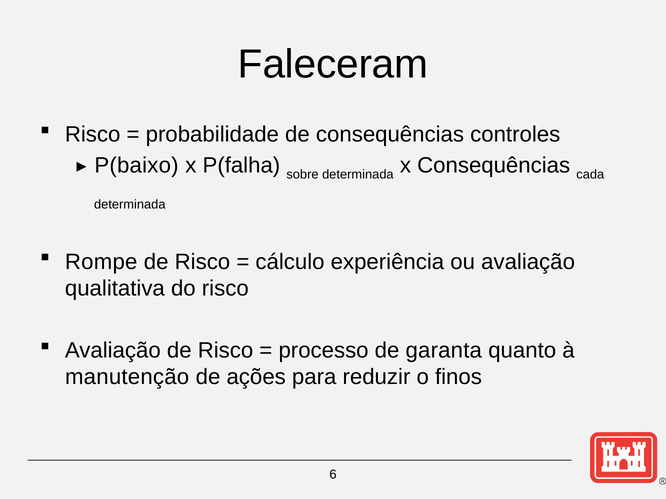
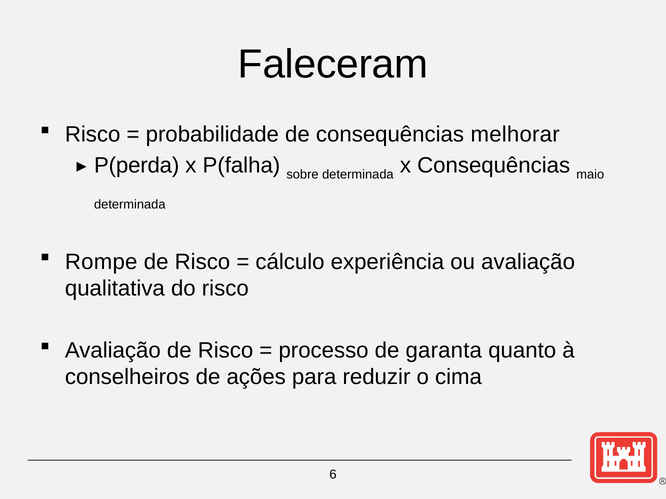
controles: controles -> melhorar
P(baixo: P(baixo -> P(perda
cada: cada -> maio
manutenção: manutenção -> conselheiros
finos: finos -> cima
